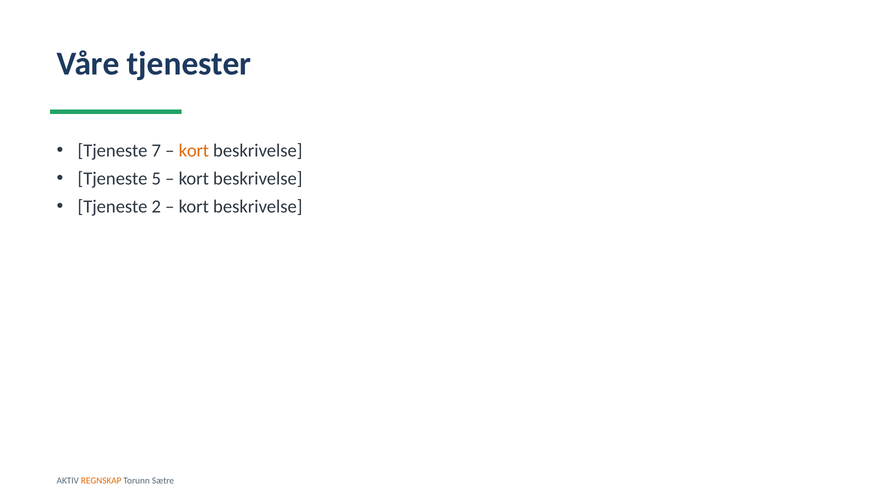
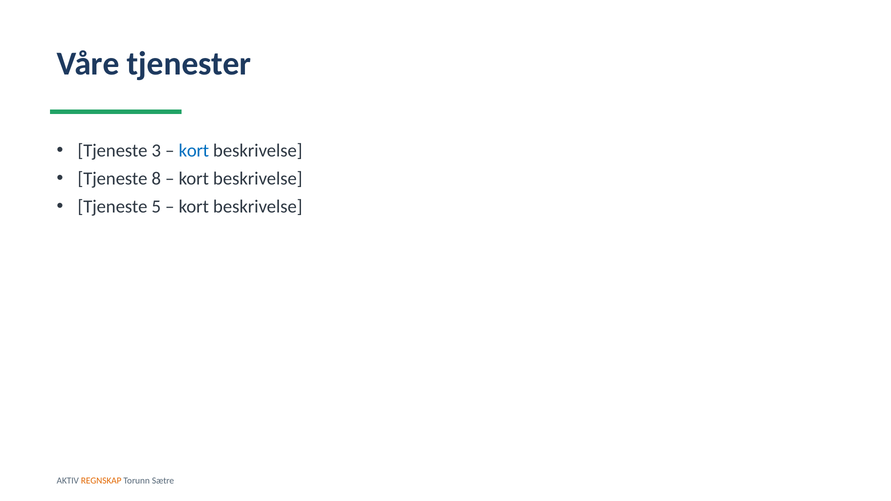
7: 7 -> 3
kort at (194, 151) colour: orange -> blue
5: 5 -> 8
2: 2 -> 5
